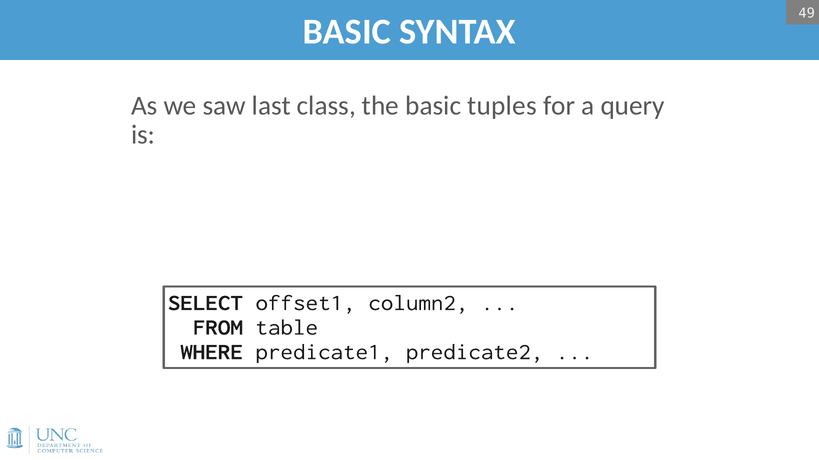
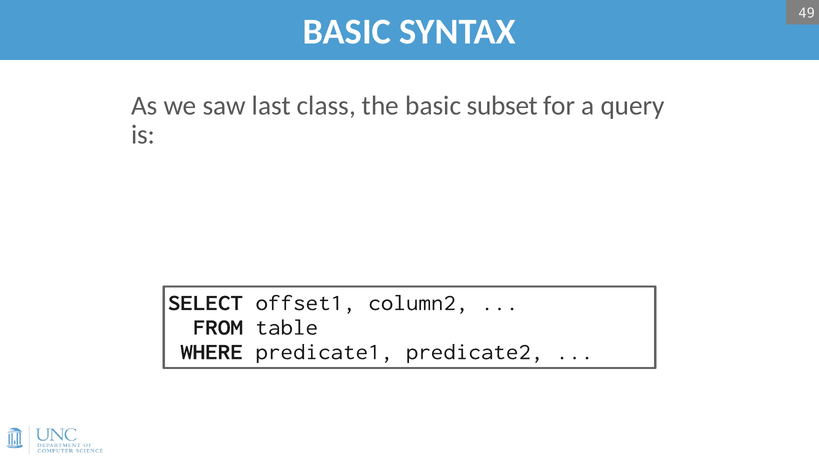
tuples: tuples -> subset
